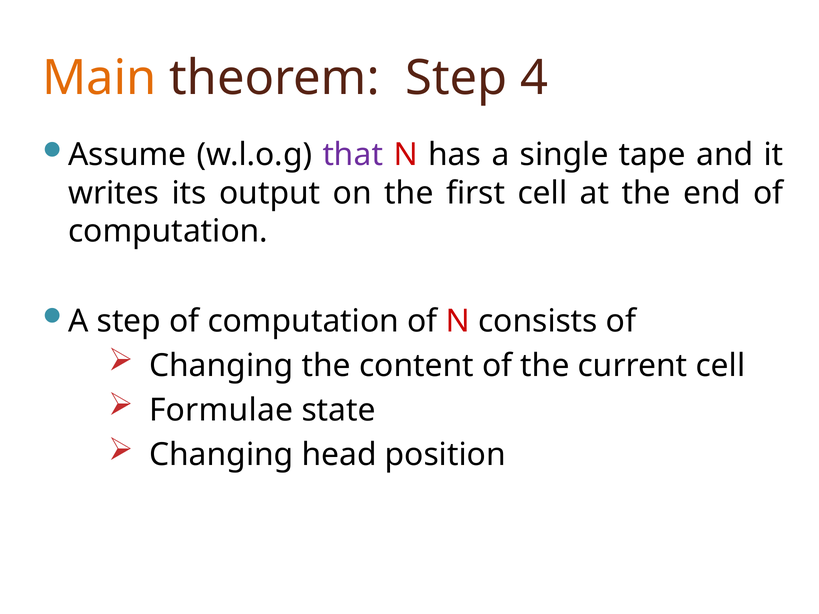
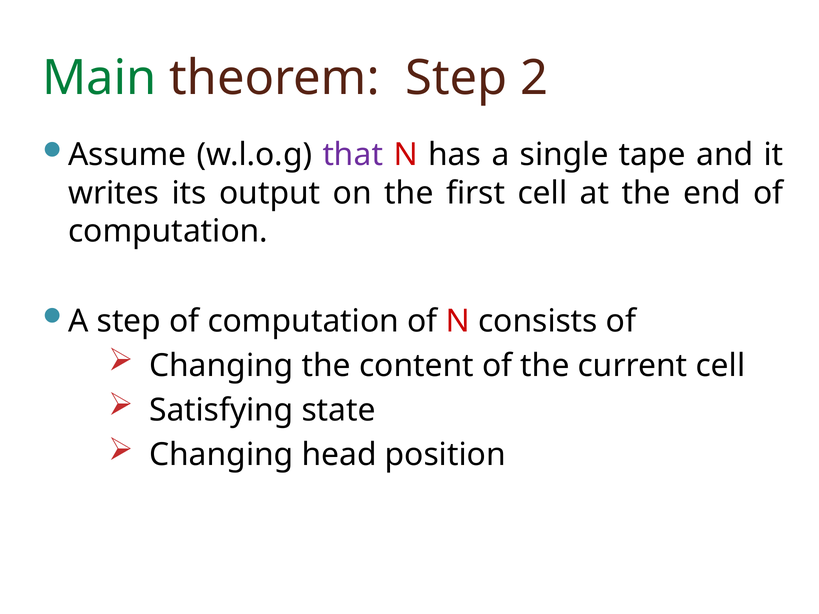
Main colour: orange -> green
4: 4 -> 2
Formulae: Formulae -> Satisfying
